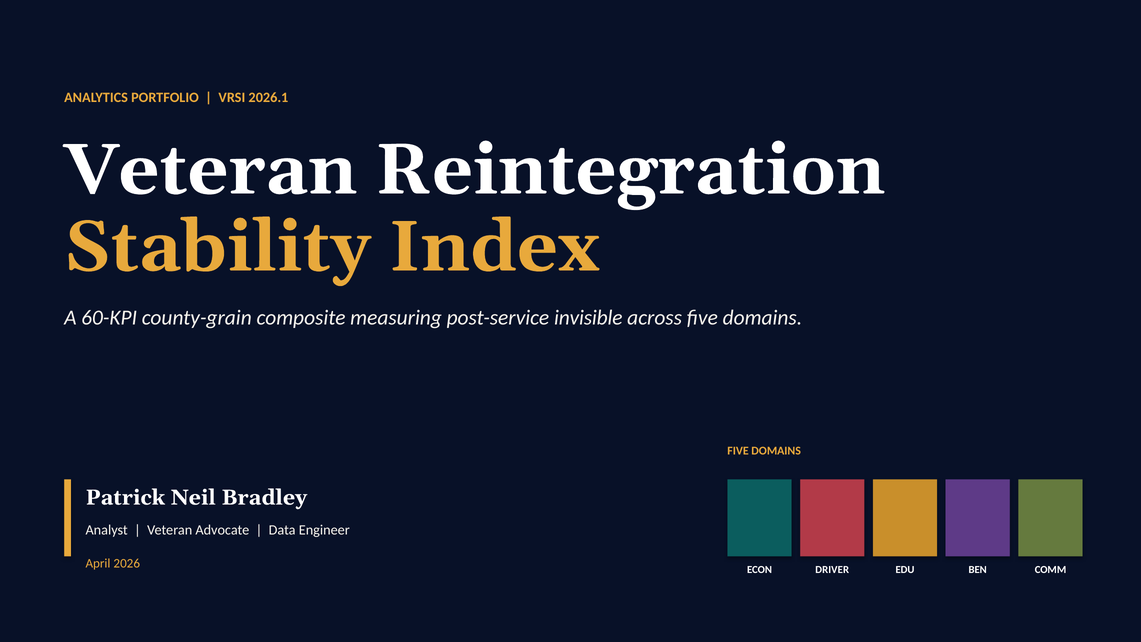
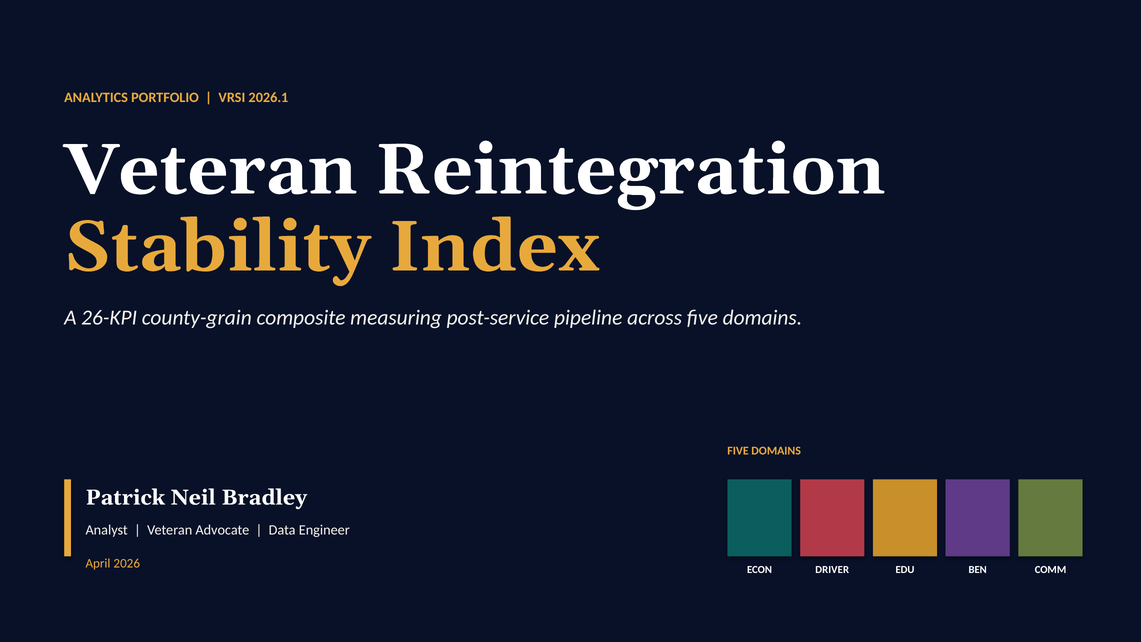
60-KPI: 60-KPI -> 26-KPI
invisible: invisible -> pipeline
